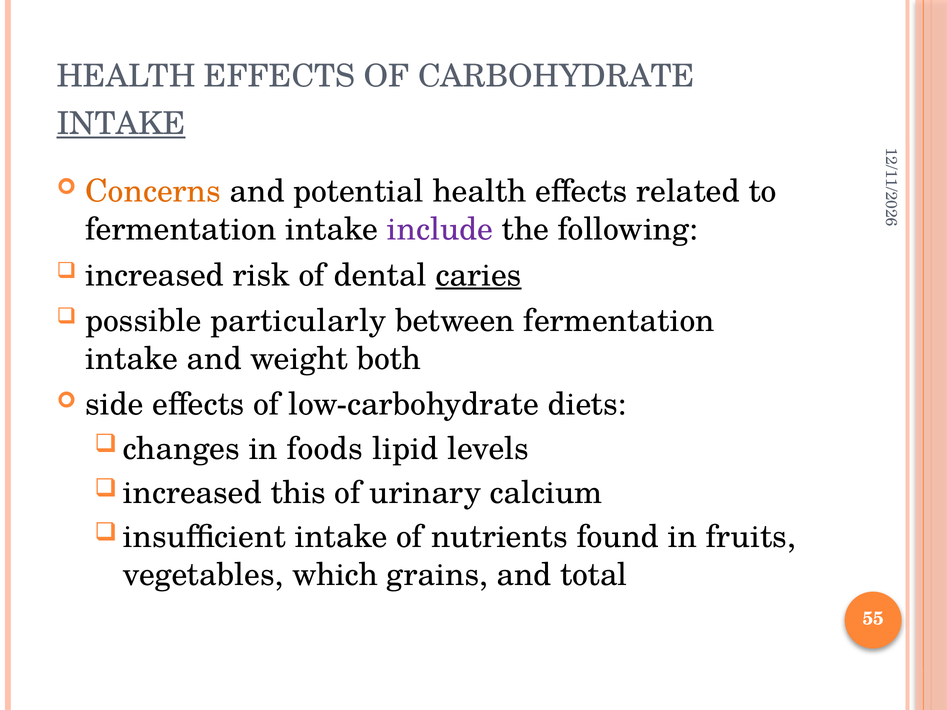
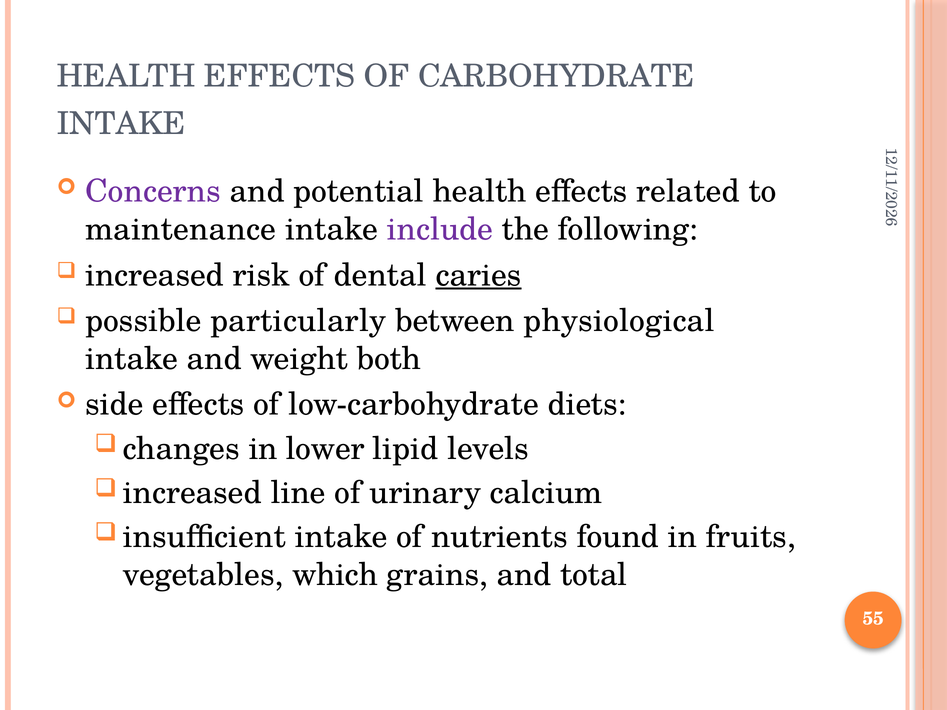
INTAKE at (121, 124) underline: present -> none
Concerns colour: orange -> purple
fermentation at (181, 229): fermentation -> maintenance
between fermentation: fermentation -> physiological
foods: foods -> lower
this: this -> line
